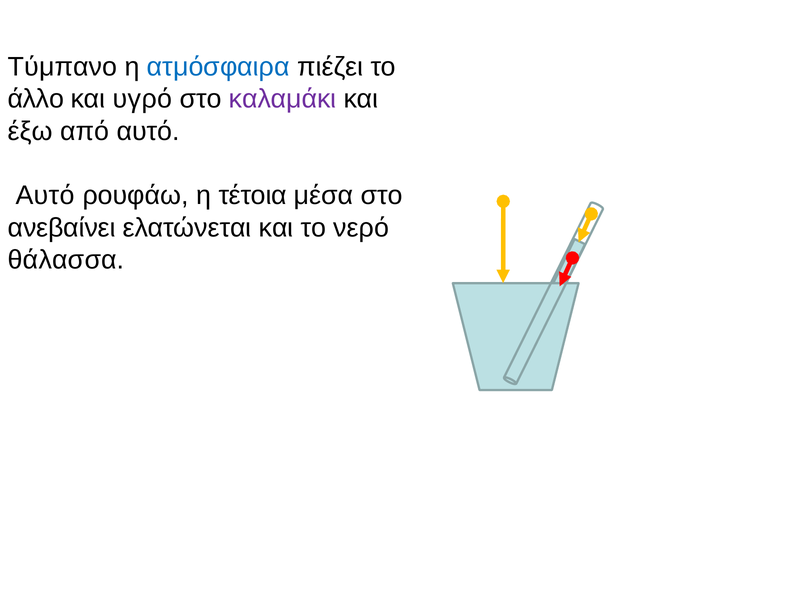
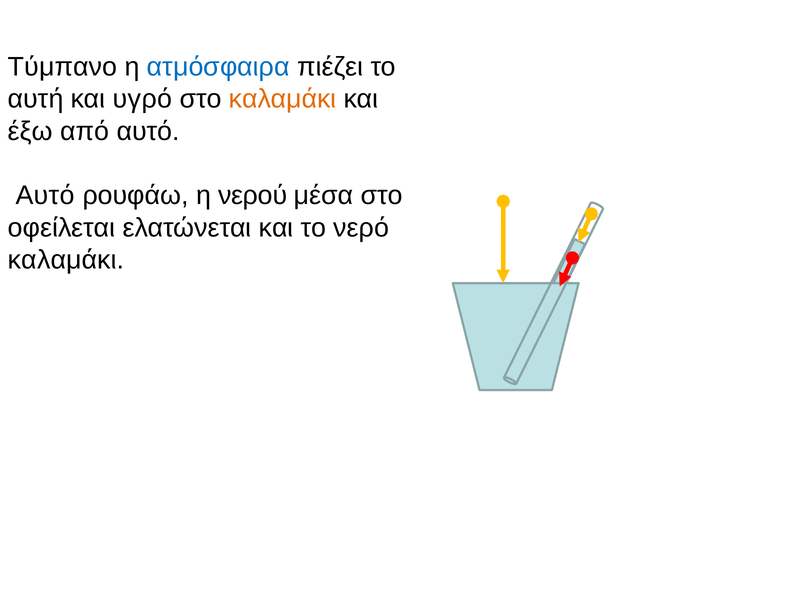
άλλο: άλλο -> αυτή
καλαμάκι at (283, 99) colour: purple -> orange
τέτοια: τέτοια -> νερού
ανεβαίνει: ανεβαίνει -> οφείλεται
θάλασσα at (66, 260): θάλασσα -> καλαμάκι
